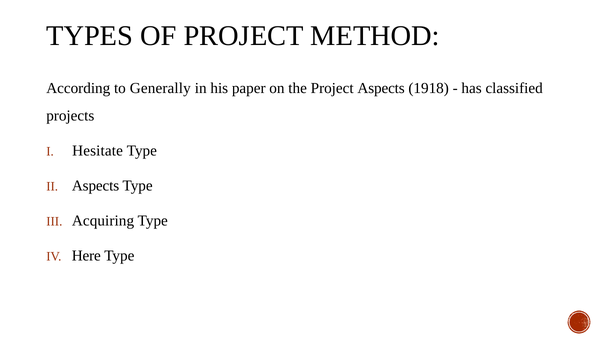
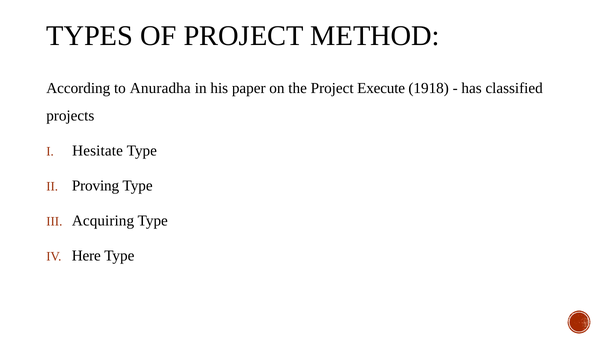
Generally: Generally -> Anuradha
Project Aspects: Aspects -> Execute
Aspects at (96, 185): Aspects -> Proving
